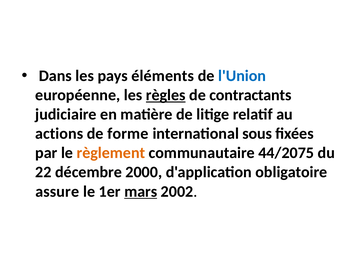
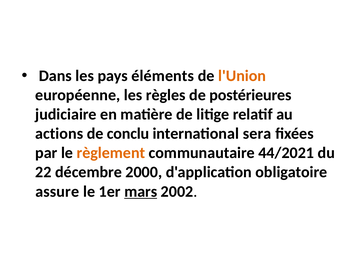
l'Union colour: blue -> orange
règles underline: present -> none
contractants: contractants -> postérieures
forme: forme -> conclu
sous: sous -> sera
44/2075: 44/2075 -> 44/2021
